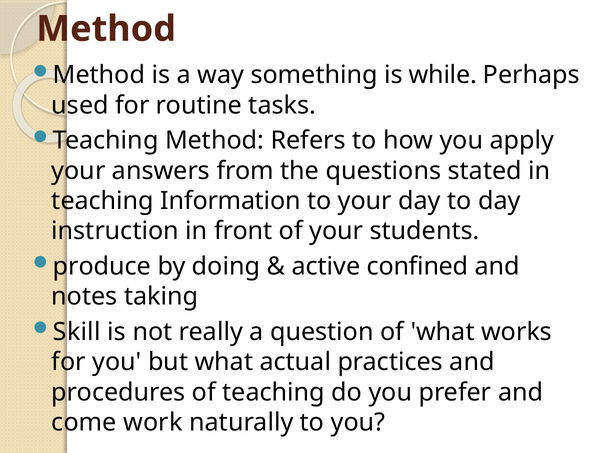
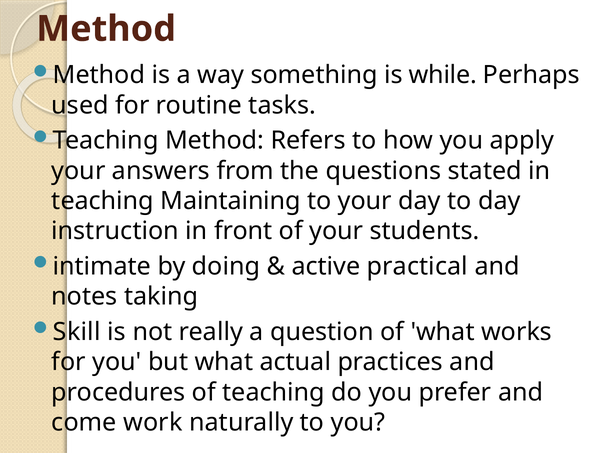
Information: Information -> Maintaining
produce: produce -> intimate
confined: confined -> practical
